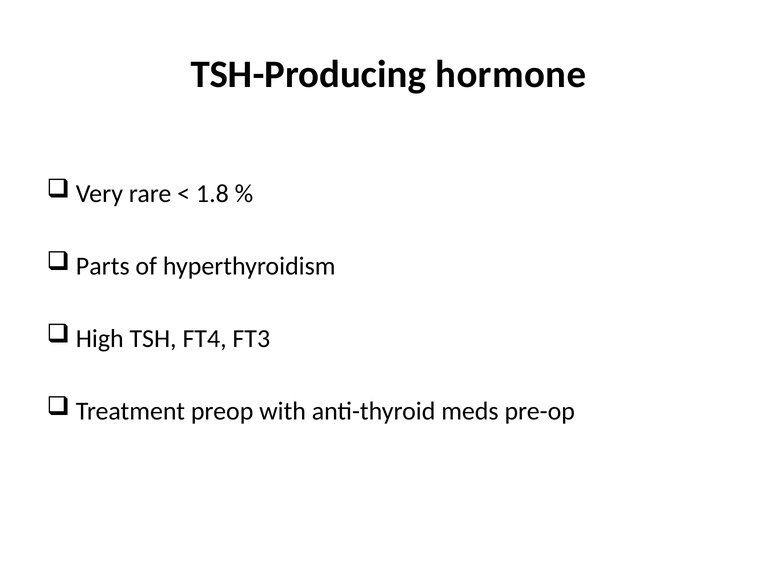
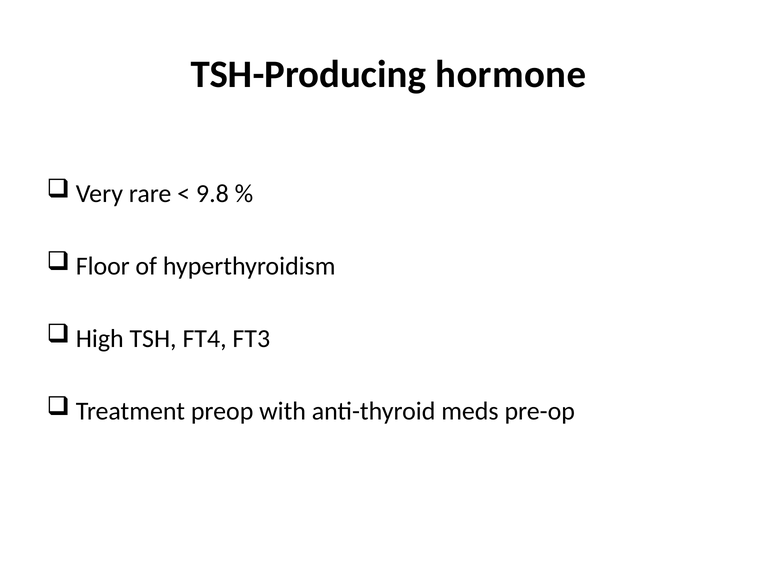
1.8: 1.8 -> 9.8
Parts: Parts -> Floor
